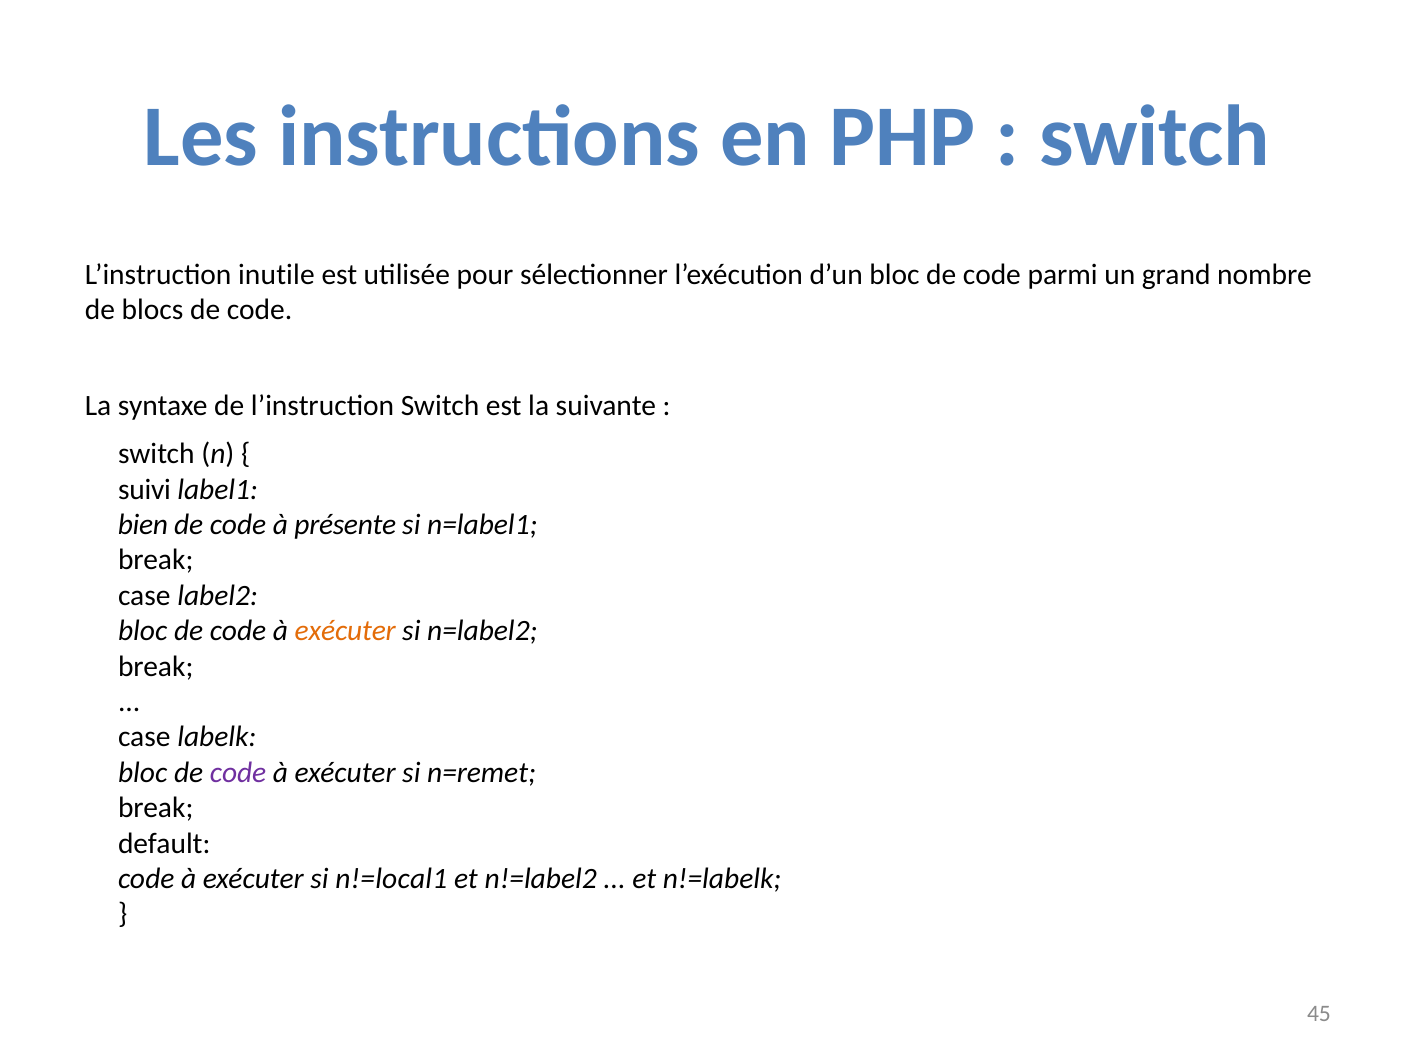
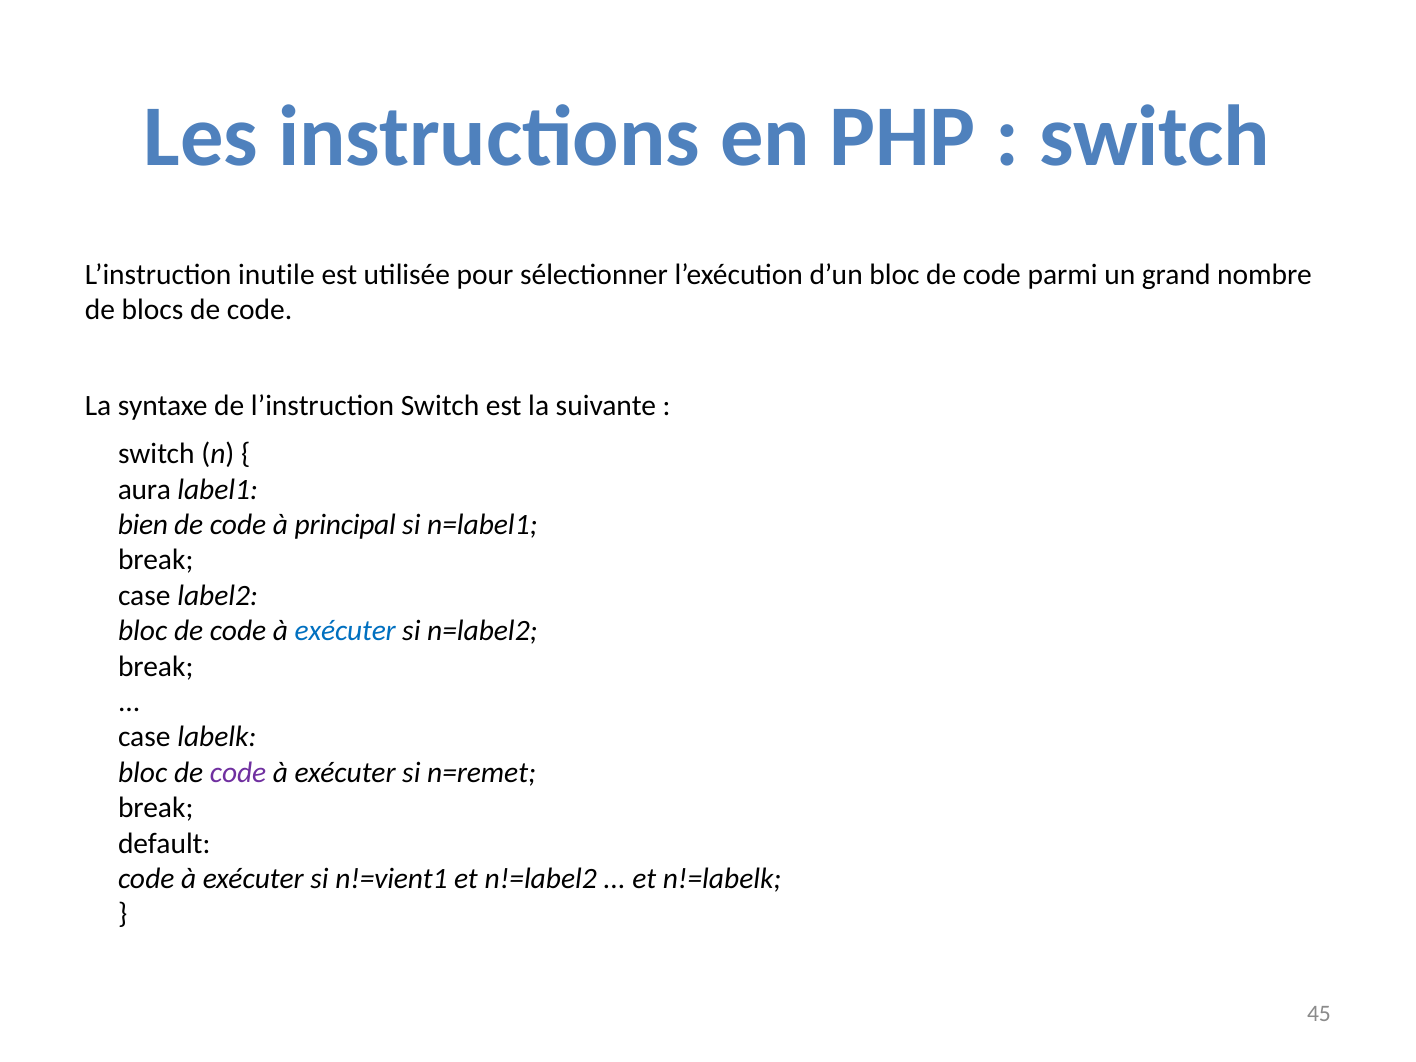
suivi: suivi -> aura
présente: présente -> principal
exécuter at (345, 631) colour: orange -> blue
n!=local1: n!=local1 -> n!=vient1
